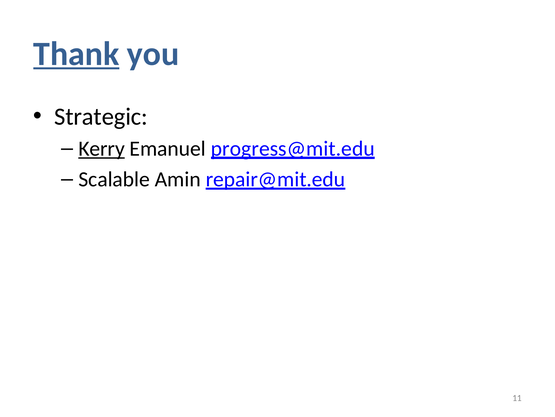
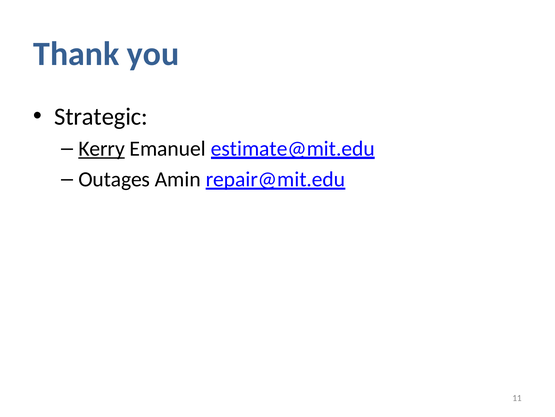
Thank underline: present -> none
progress@mit.edu: progress@mit.edu -> estimate@mit.edu
Scalable: Scalable -> Outages
